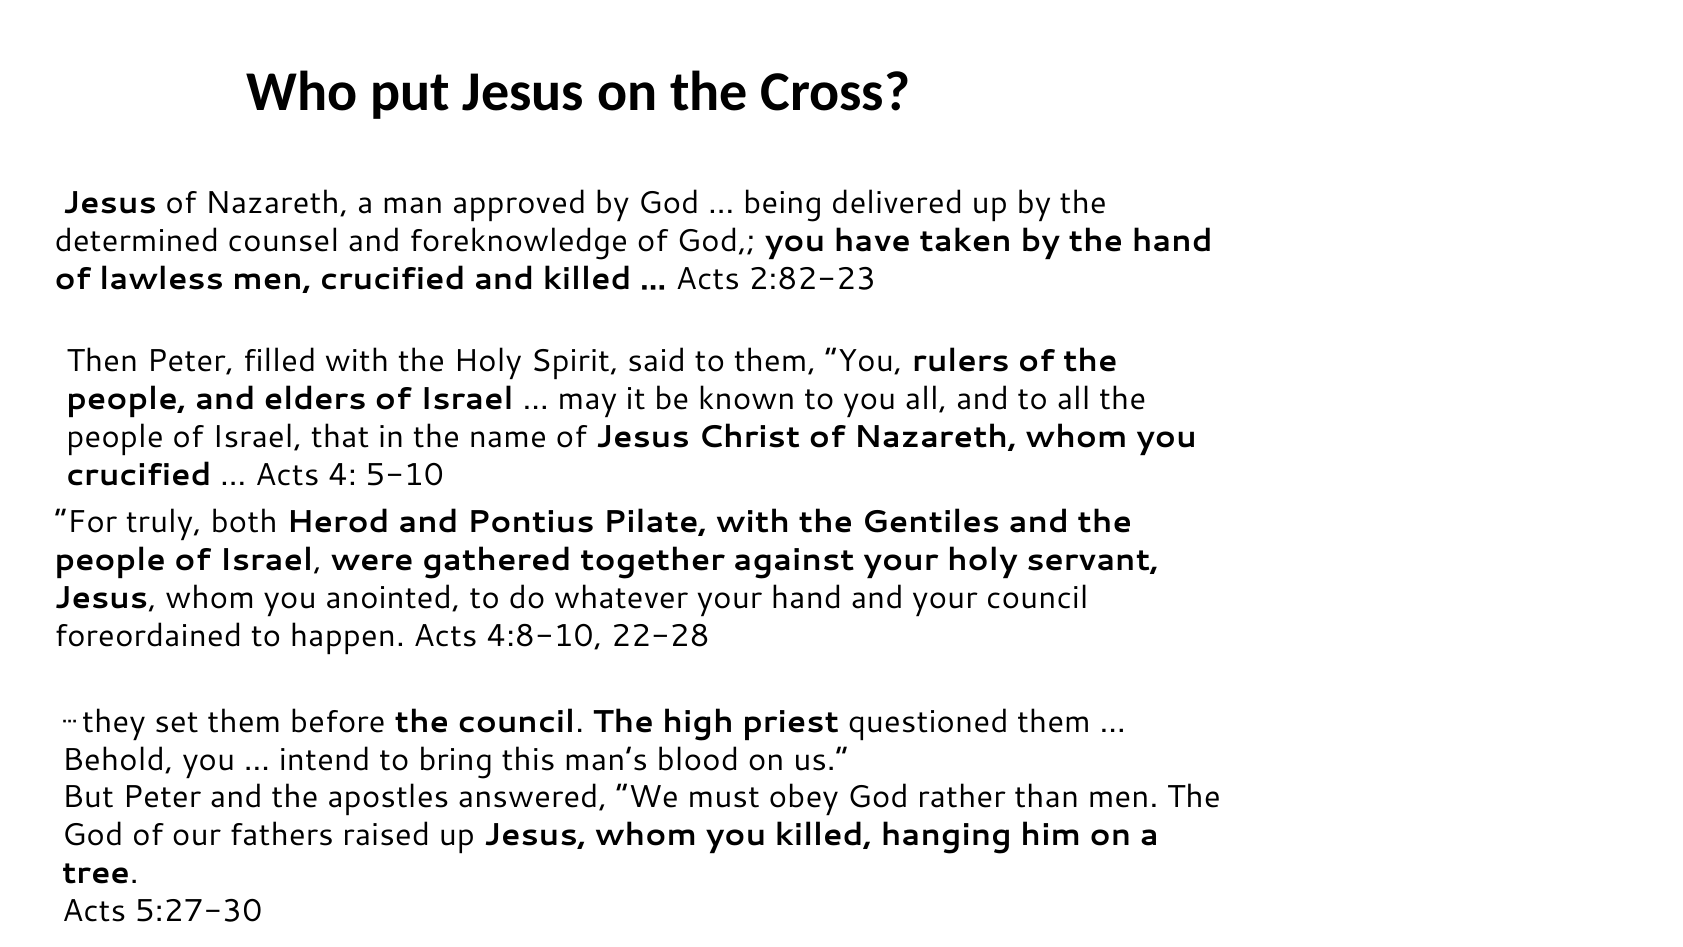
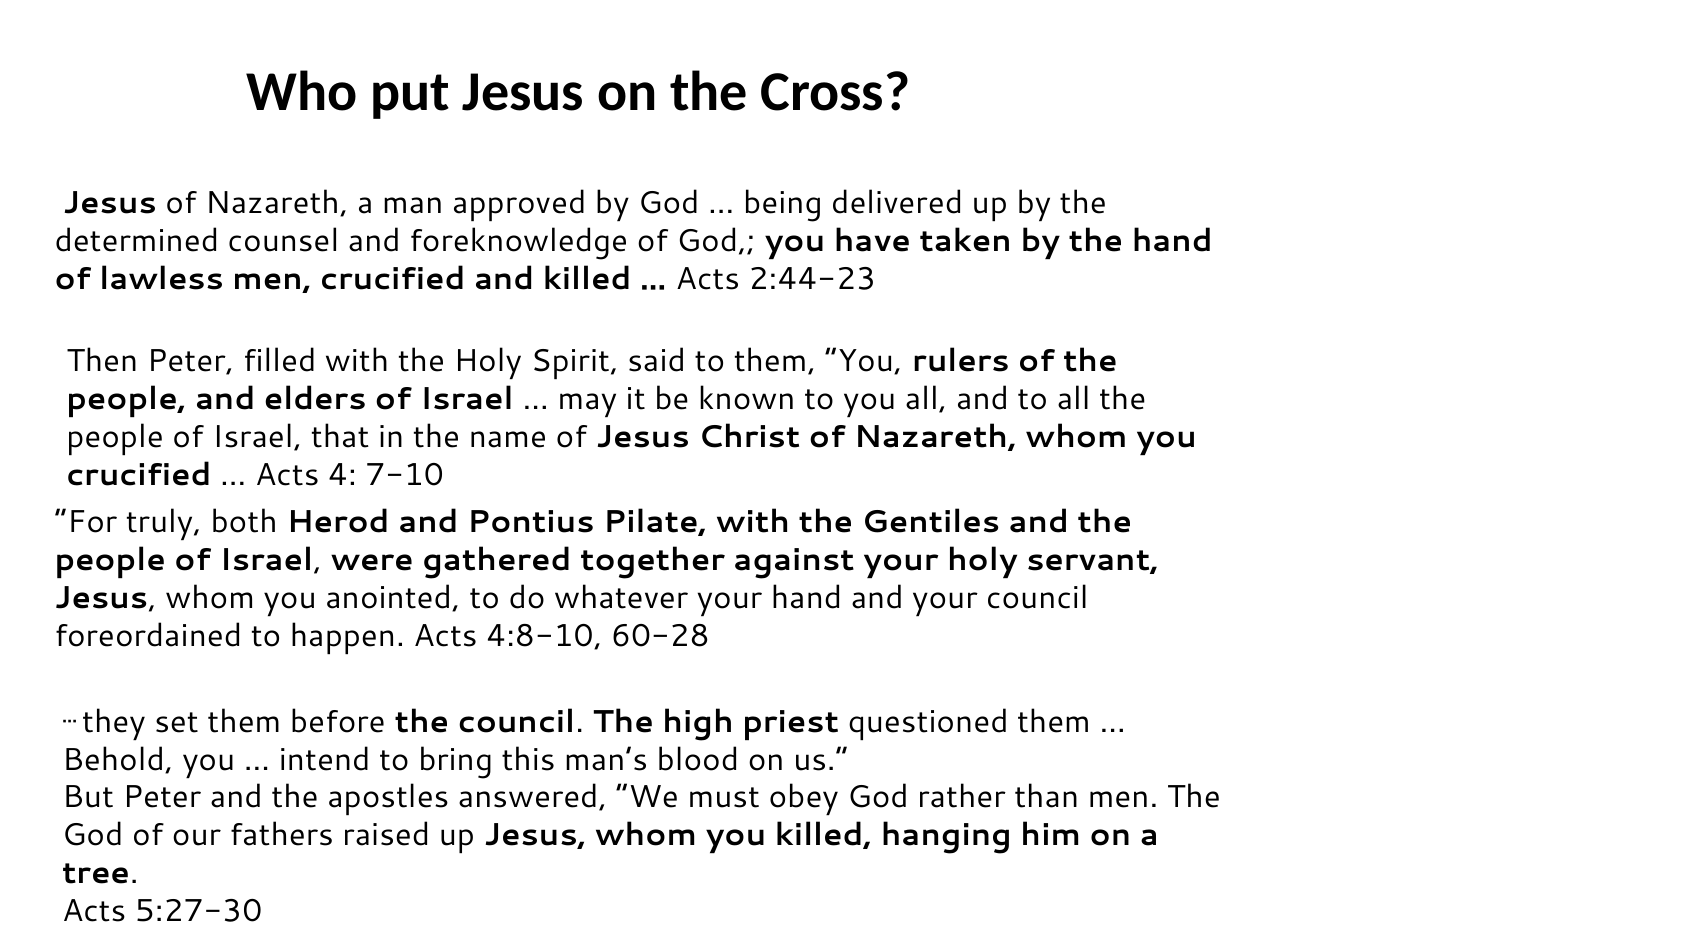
2:82-23: 2:82-23 -> 2:44-23
5-10: 5-10 -> 7-10
22-28: 22-28 -> 60-28
